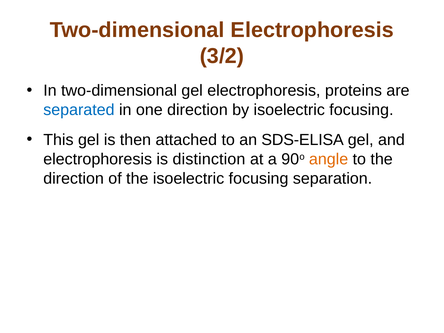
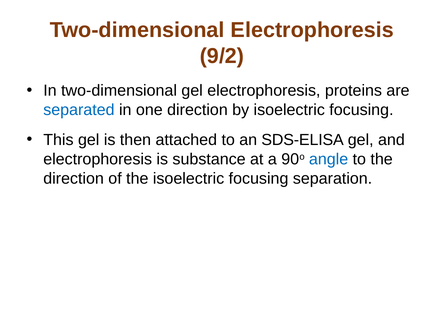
3/2: 3/2 -> 9/2
distinction: distinction -> substance
angle colour: orange -> blue
